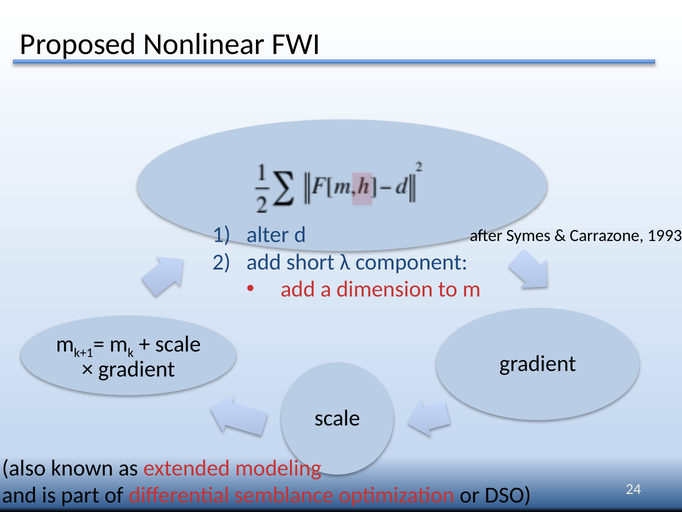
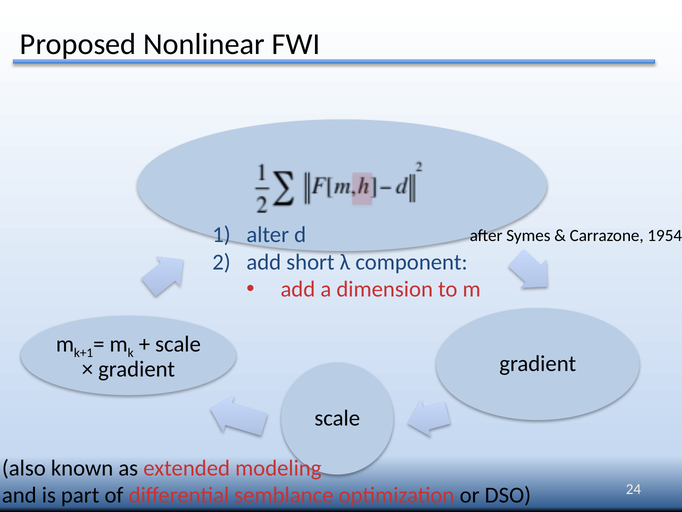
1993: 1993 -> 1954
